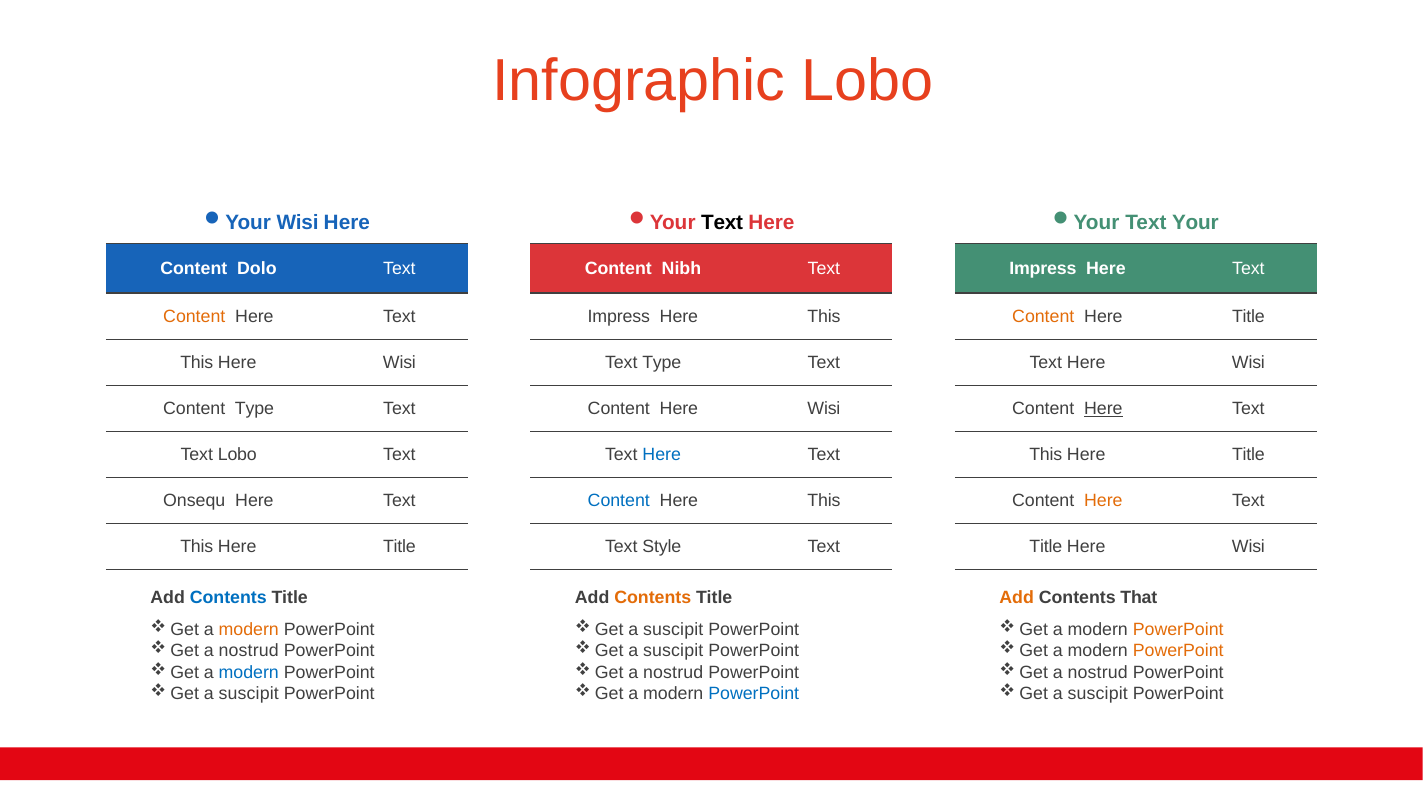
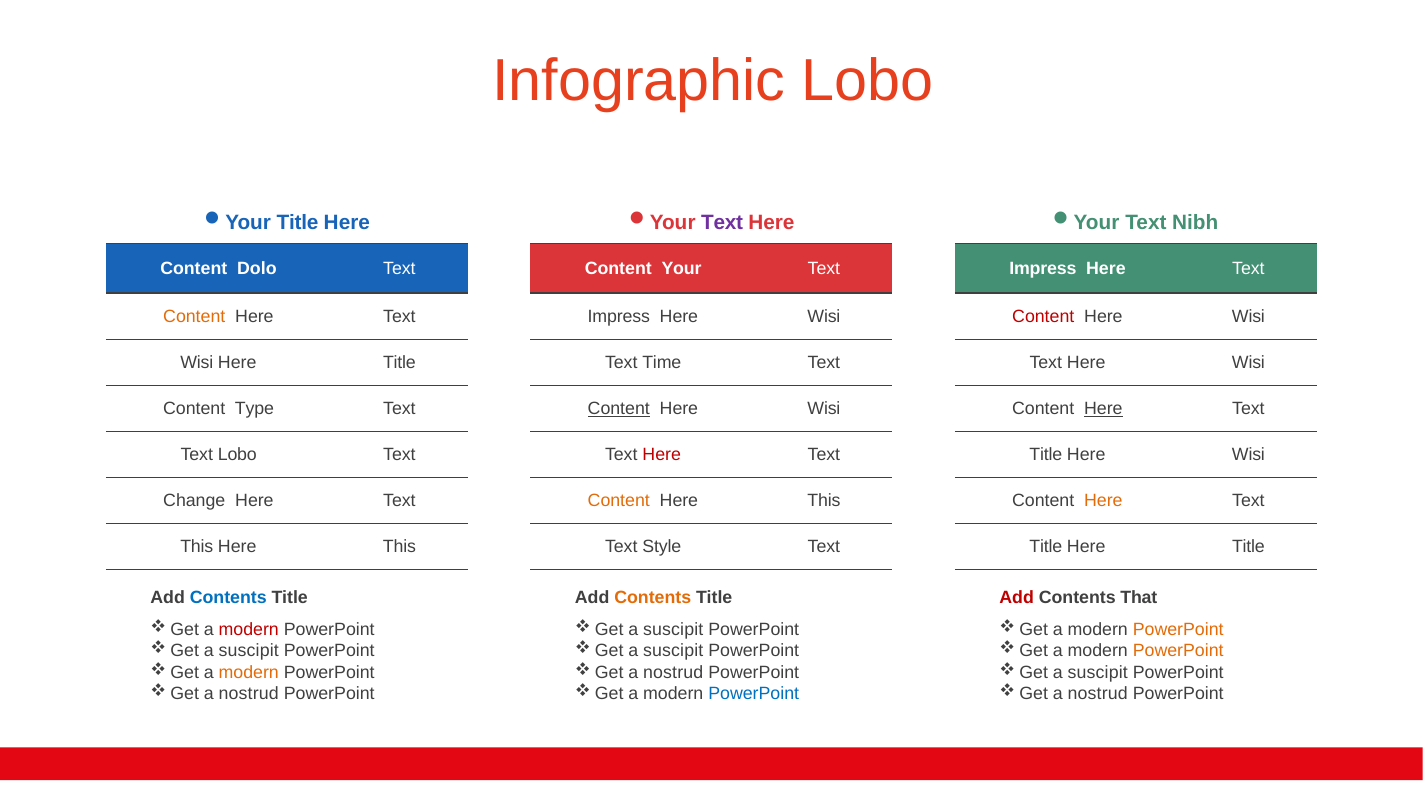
Wisi at (298, 222): Wisi -> Title
Text at (722, 222) colour: black -> purple
Your: Your -> Nibh
Nibh: Nibh -> Your
This at (824, 317): This -> Wisi
Content at (1043, 317) colour: orange -> red
Title at (1248, 317): Title -> Wisi
This at (197, 363): This -> Wisi
Wisi at (399, 363): Wisi -> Title
Text Type: Type -> Time
Content at (619, 409) underline: none -> present
Here at (662, 455) colour: blue -> red
This at (1046, 455): This -> Title
Title at (1248, 455): Title -> Wisi
Onsequ: Onsequ -> Change
Content at (619, 501) colour: blue -> orange
Title at (399, 547): Title -> This
Wisi at (1248, 547): Wisi -> Title
Add at (1017, 598) colour: orange -> red
modern at (249, 630) colour: orange -> red
nostrud at (249, 651): nostrud -> suscipit
modern at (249, 673) colour: blue -> orange
nostrud at (1098, 673): nostrud -> suscipit
suscipit at (249, 694): suscipit -> nostrud
suscipit at (1098, 694): suscipit -> nostrud
